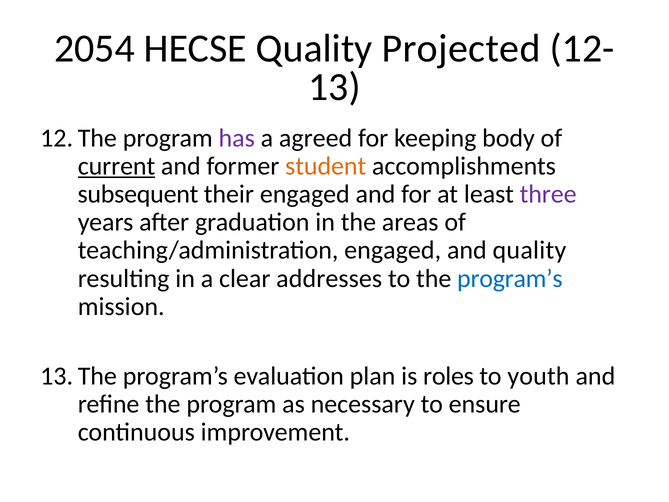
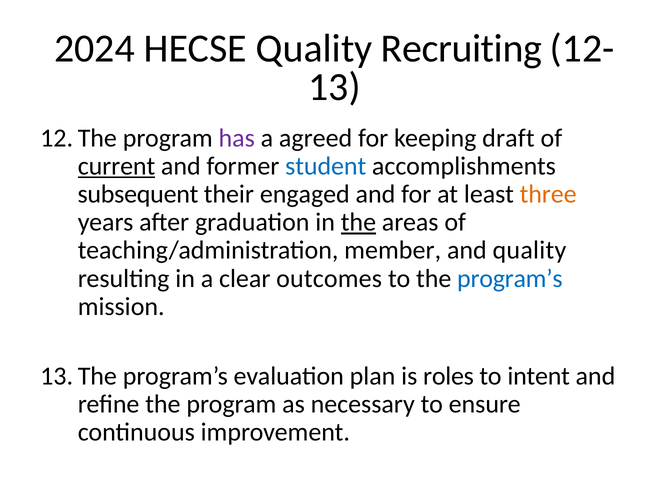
2054: 2054 -> 2024
Projected: Projected -> Recruiting
body: body -> draft
student colour: orange -> blue
three colour: purple -> orange
the at (358, 222) underline: none -> present
teaching/administration engaged: engaged -> member
addresses: addresses -> outcomes
youth: youth -> intent
